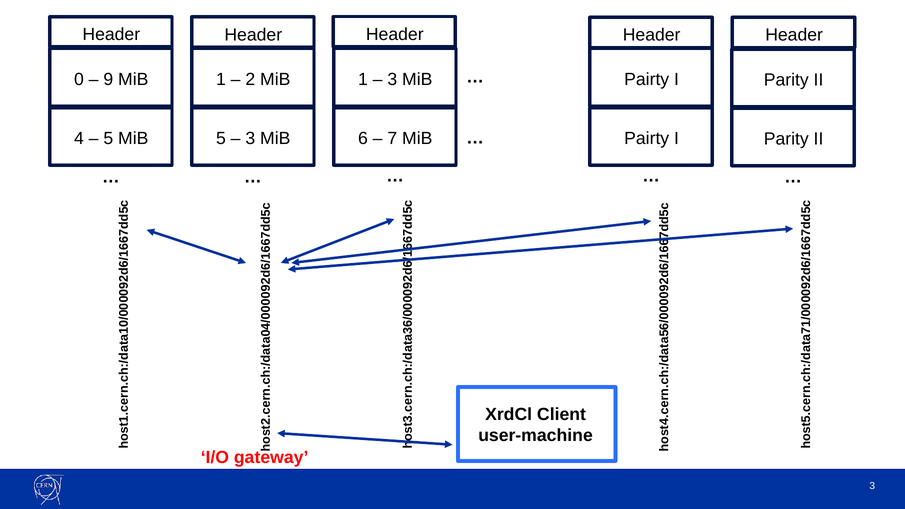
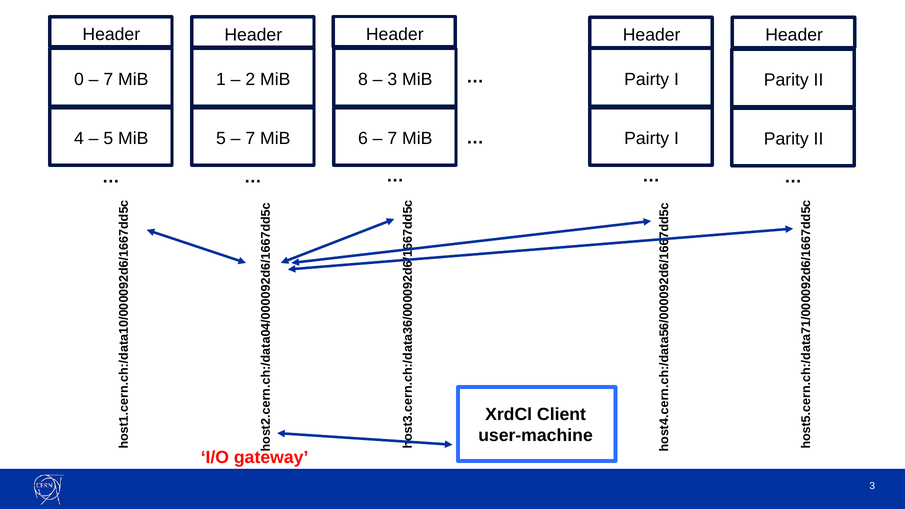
9 at (108, 79): 9 -> 7
2 MiB 1: 1 -> 8
3 at (250, 138): 3 -> 7
